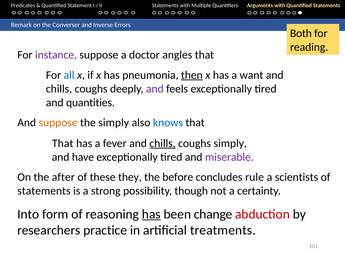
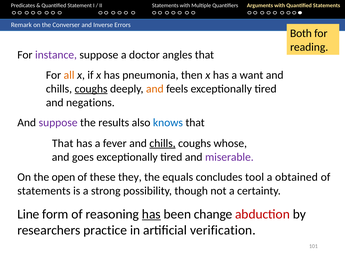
all colour: blue -> orange
then underline: present -> none
coughs at (91, 89) underline: none -> present
and at (155, 89) colour: purple -> orange
quantities: quantities -> negations
suppose at (58, 123) colour: orange -> purple
the simply: simply -> results
coughs simply: simply -> whose
have: have -> goes
after: after -> open
before: before -> equals
rule: rule -> tool
scientists: scientists -> obtained
Into: Into -> Line
treatments: treatments -> verification
